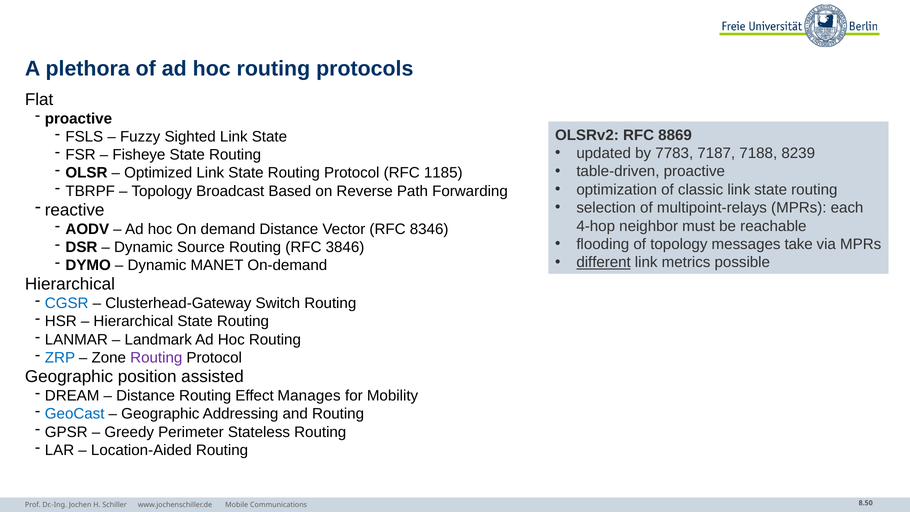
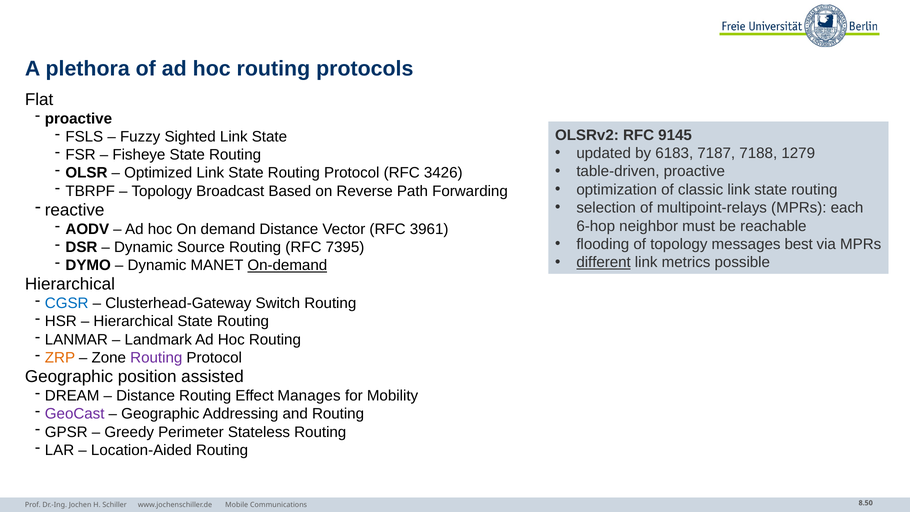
8869: 8869 -> 9145
7783: 7783 -> 6183
8239: 8239 -> 1279
1185: 1185 -> 3426
4-hop: 4-hop -> 6-hop
8346: 8346 -> 3961
take: take -> best
3846: 3846 -> 7395
On-demand underline: none -> present
ZRP colour: blue -> orange
GeoCast colour: blue -> purple
